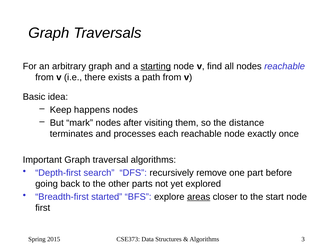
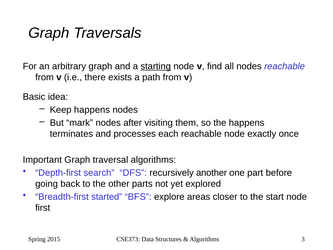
the distance: distance -> happens
remove: remove -> another
areas underline: present -> none
